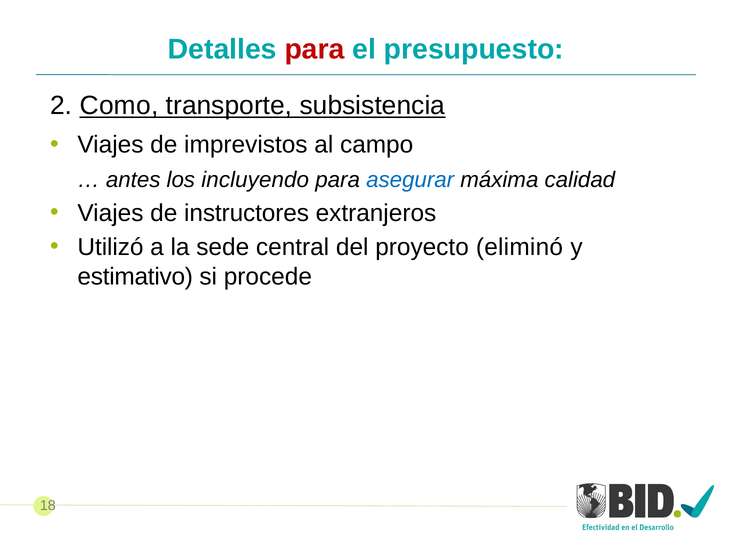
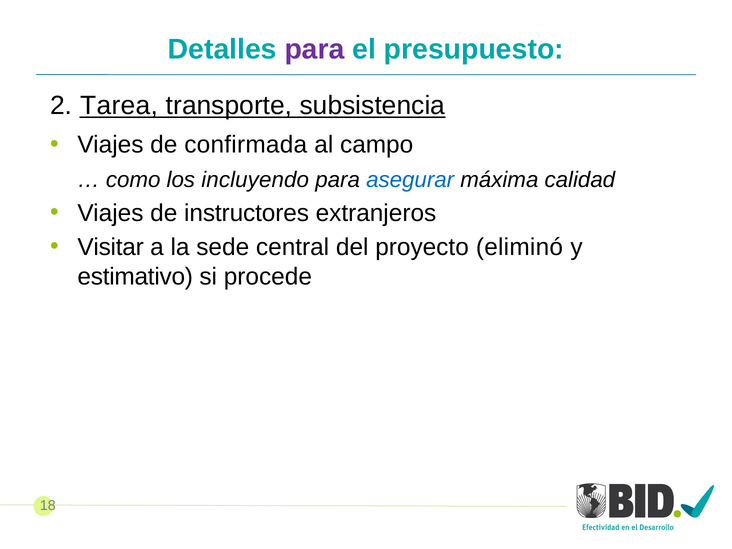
para at (315, 50) colour: red -> purple
Como: Como -> Tarea
imprevistos: imprevistos -> confirmada
antes: antes -> como
Utilizó: Utilizó -> Visitar
